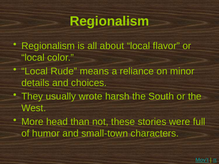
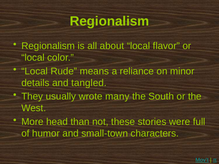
choices: choices -> tangled
harsh: harsh -> many
